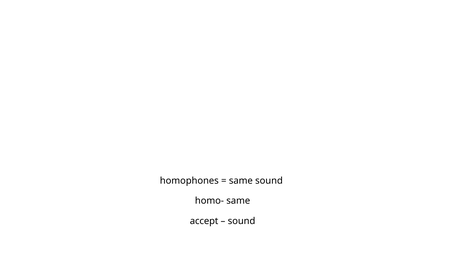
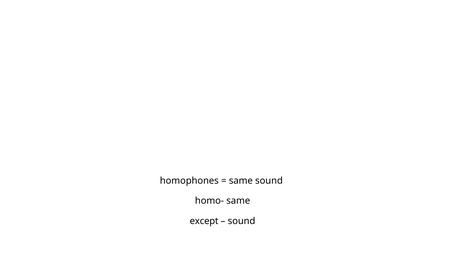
accept: accept -> except
